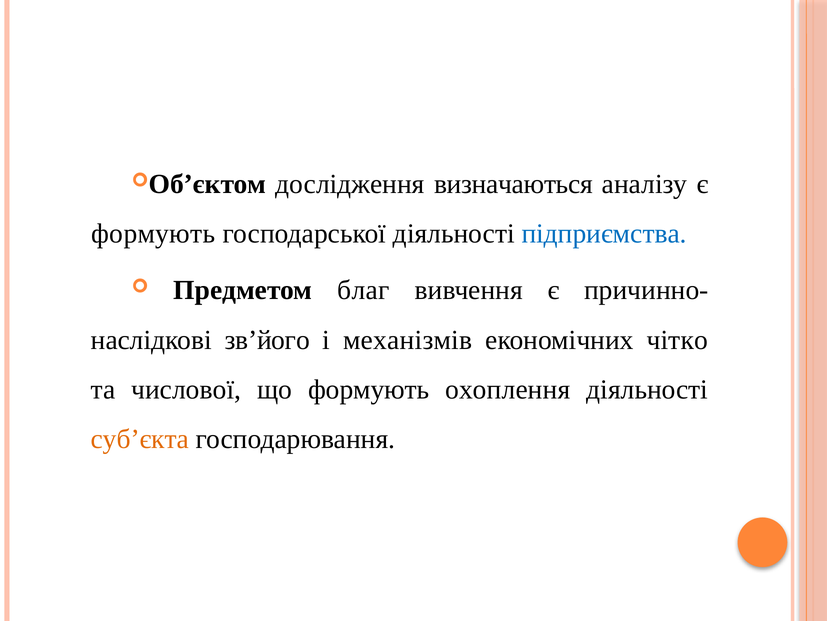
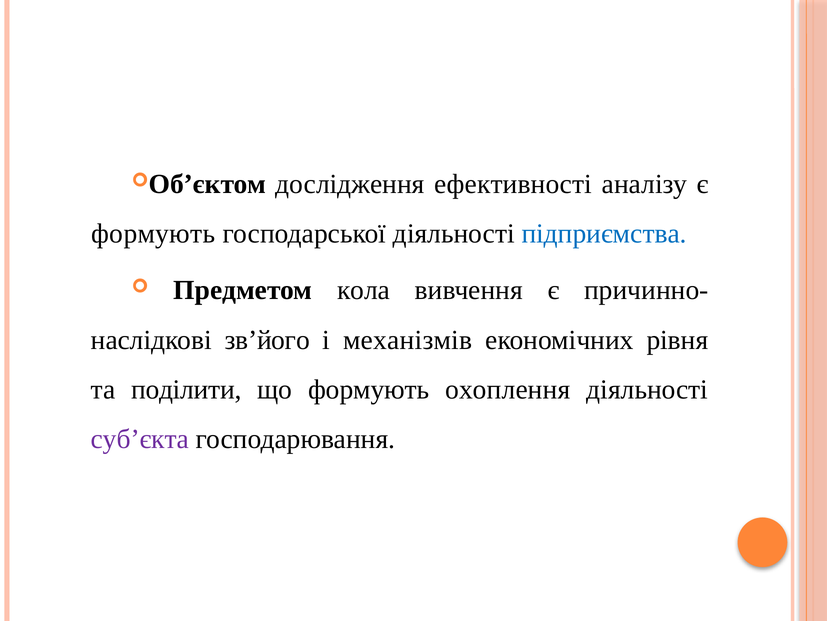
визначаються: визначаються -> ефективності
благ: благ -> кола
чітко: чітко -> рівня
числової: числової -> поділити
суб’єкта colour: orange -> purple
